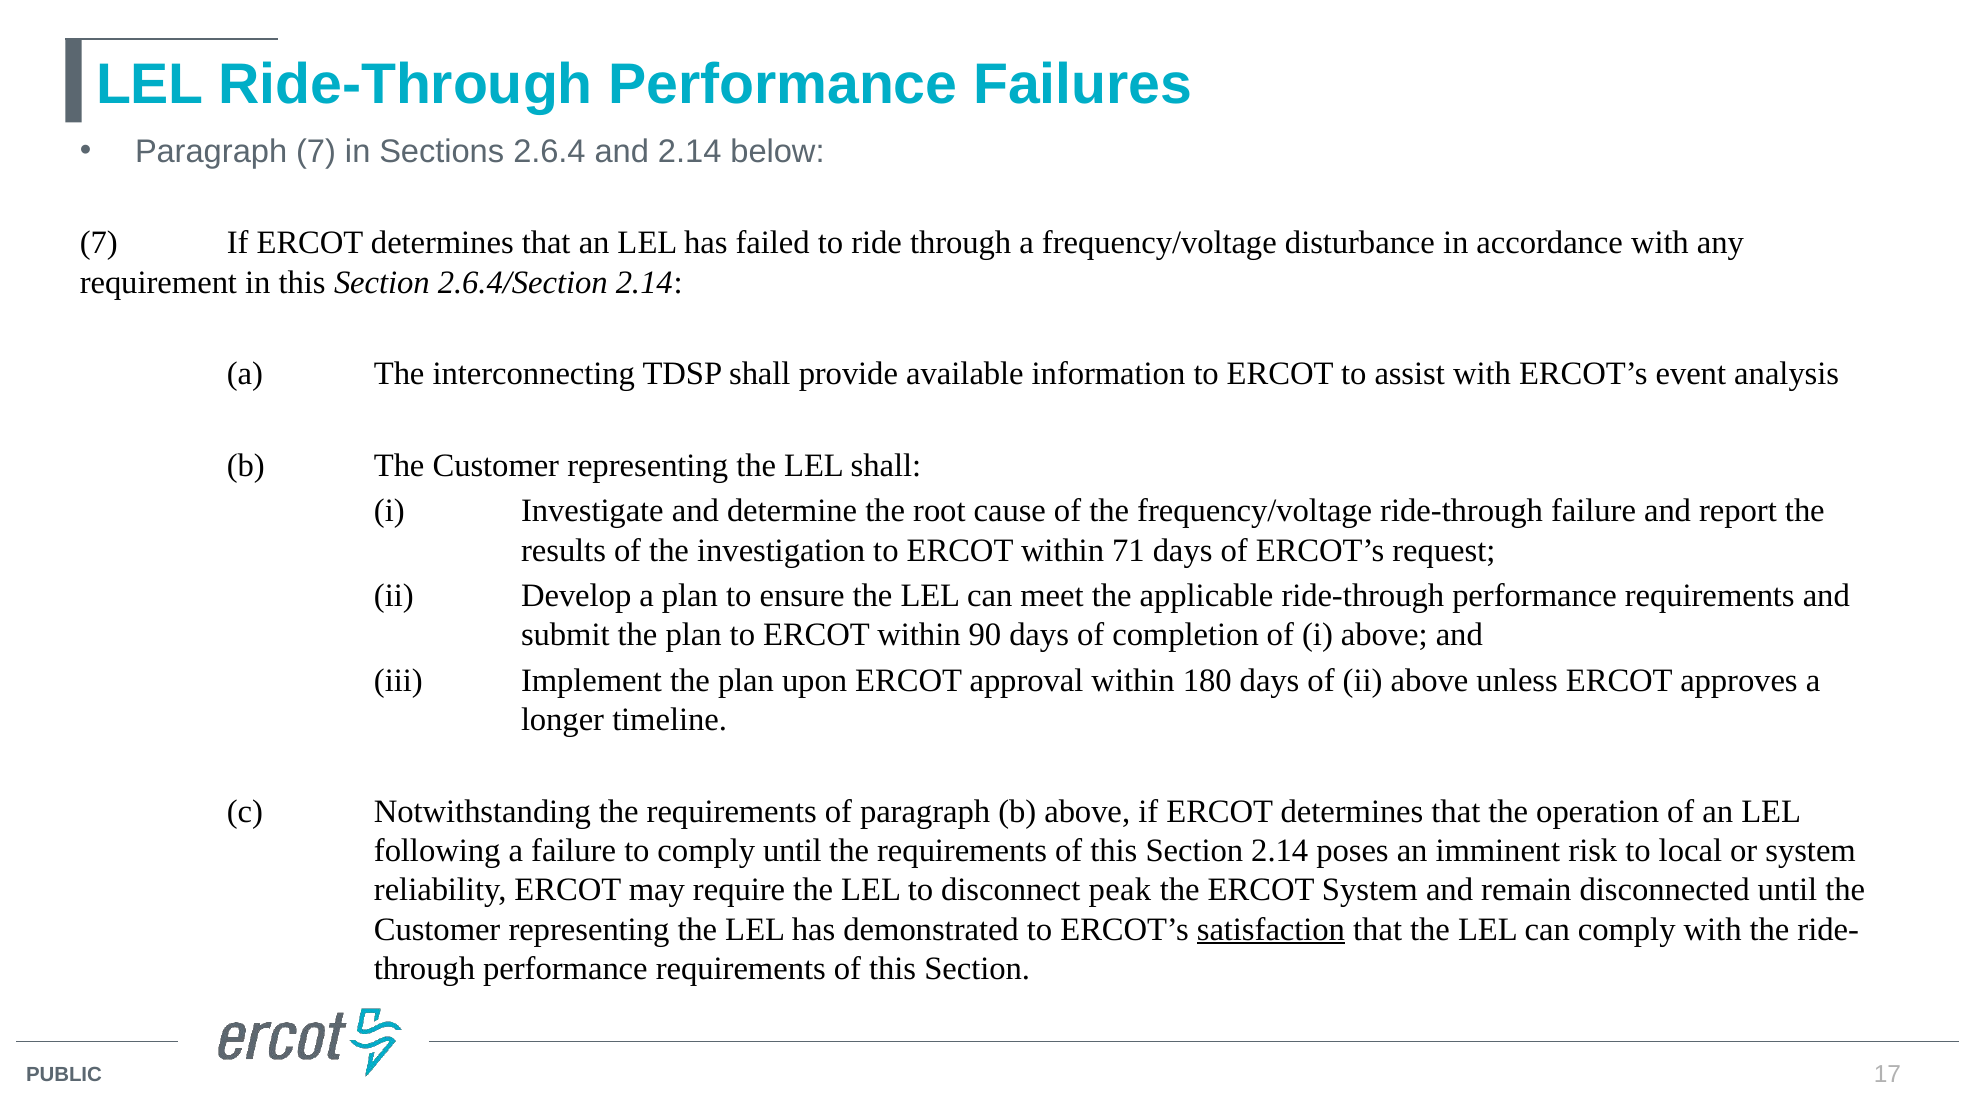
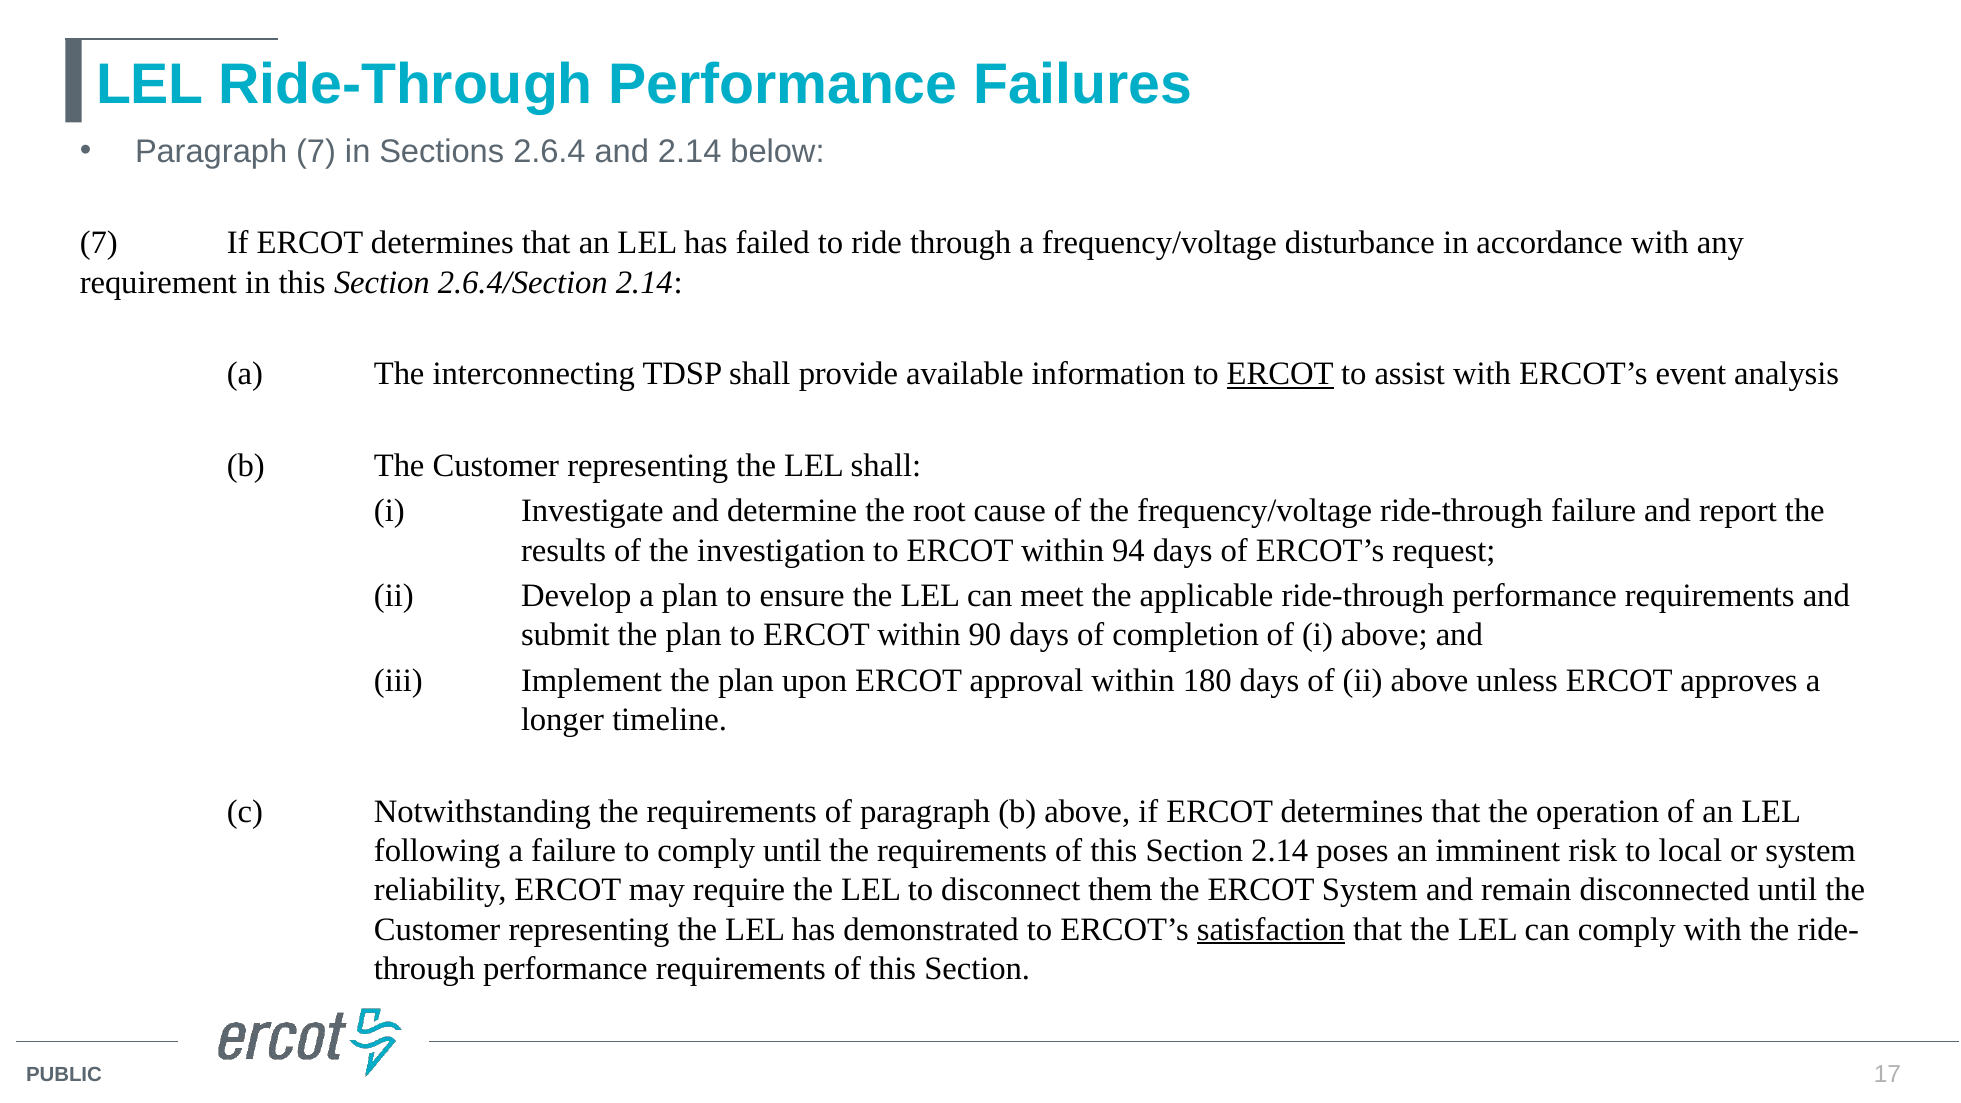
ERCOT at (1280, 374) underline: none -> present
71: 71 -> 94
peak: peak -> them
